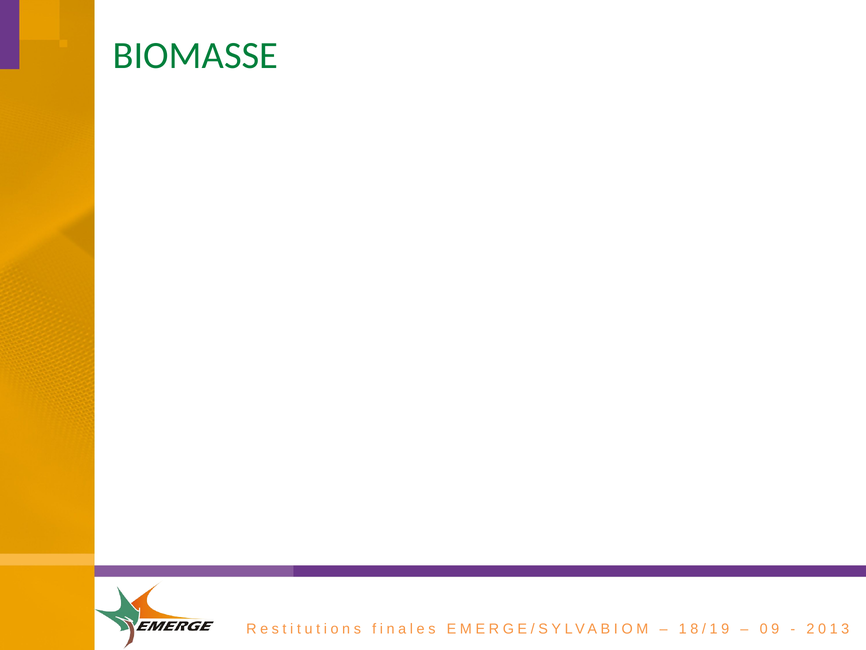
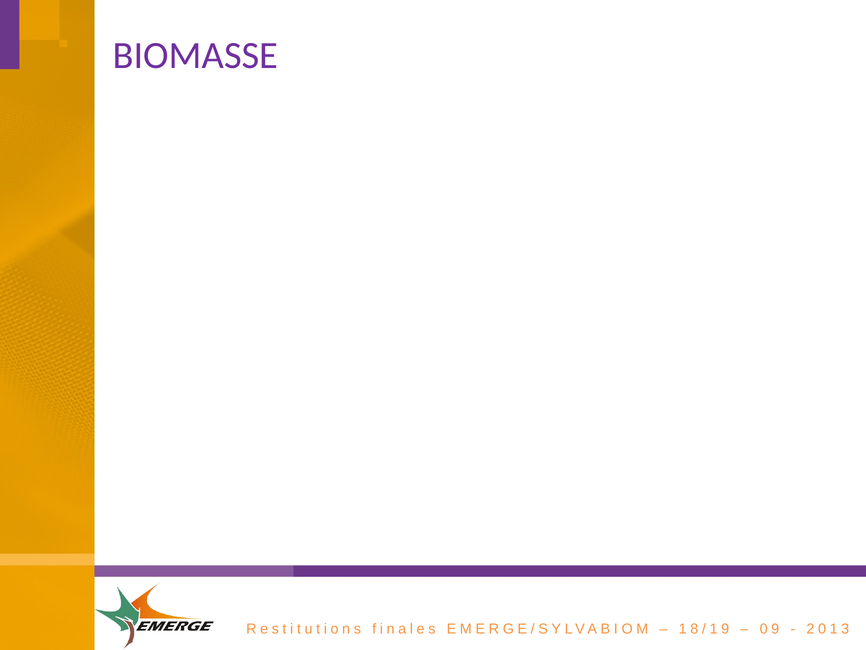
BIOMASSE colour: green -> purple
